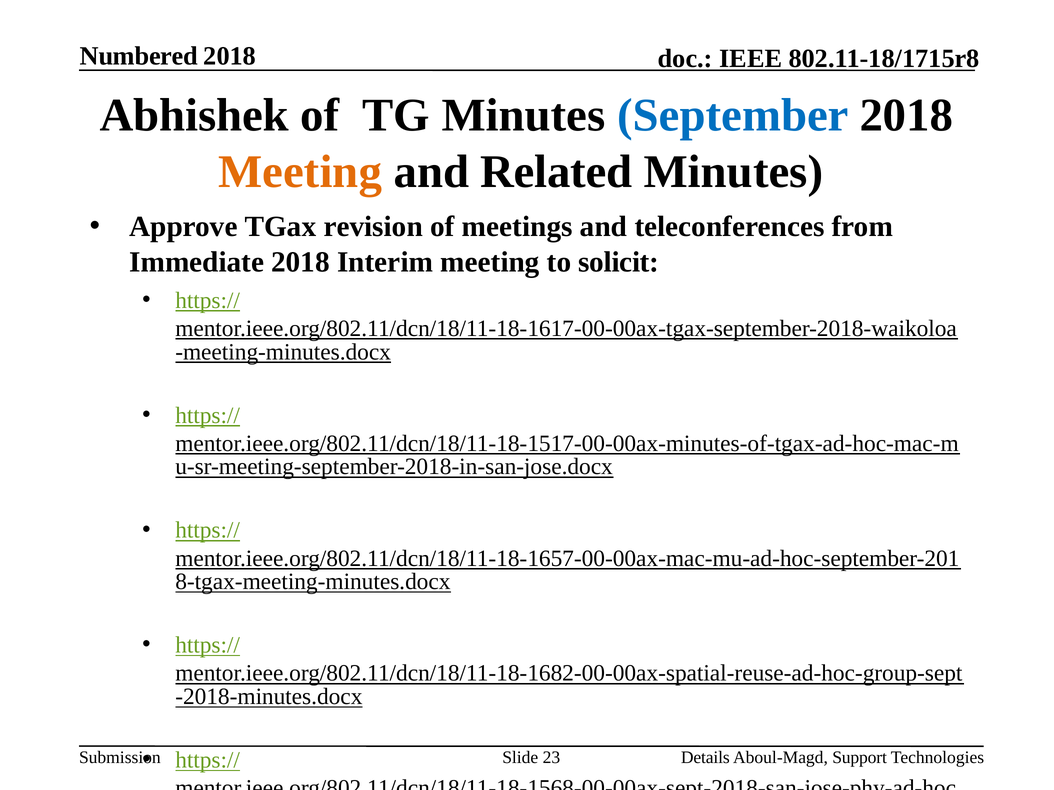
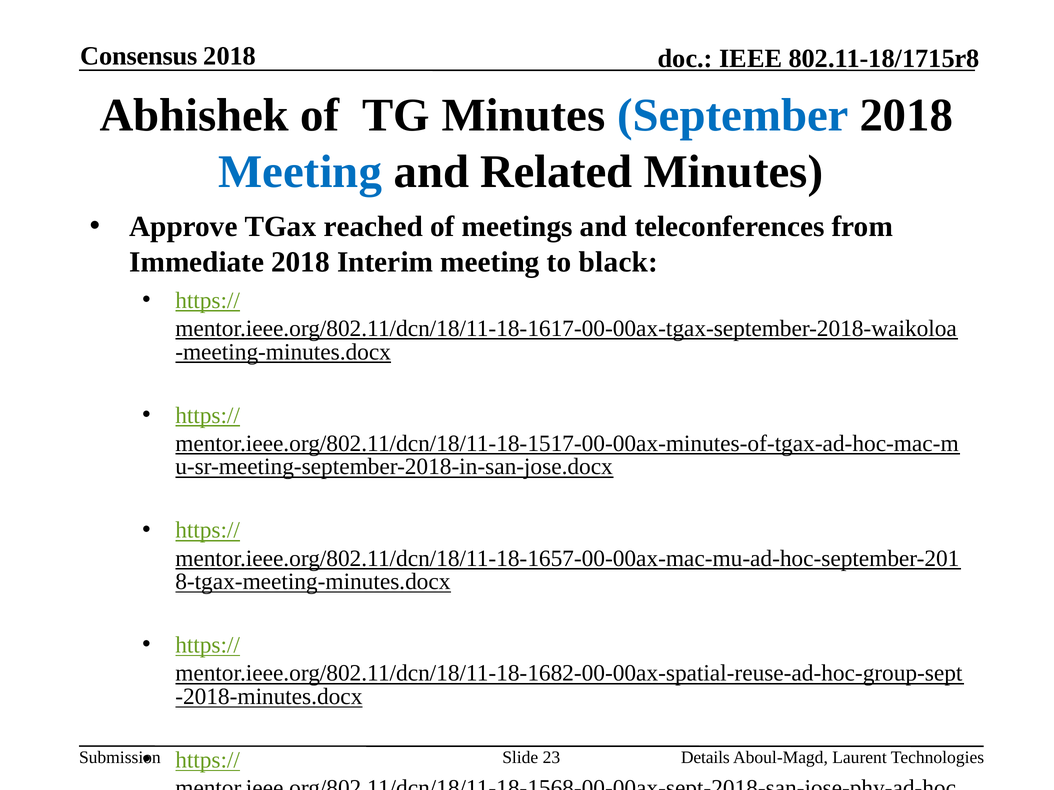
Numbered: Numbered -> Consensus
Meeting at (300, 172) colour: orange -> blue
revision: revision -> reached
solicit: solicit -> black
Support: Support -> Laurent
